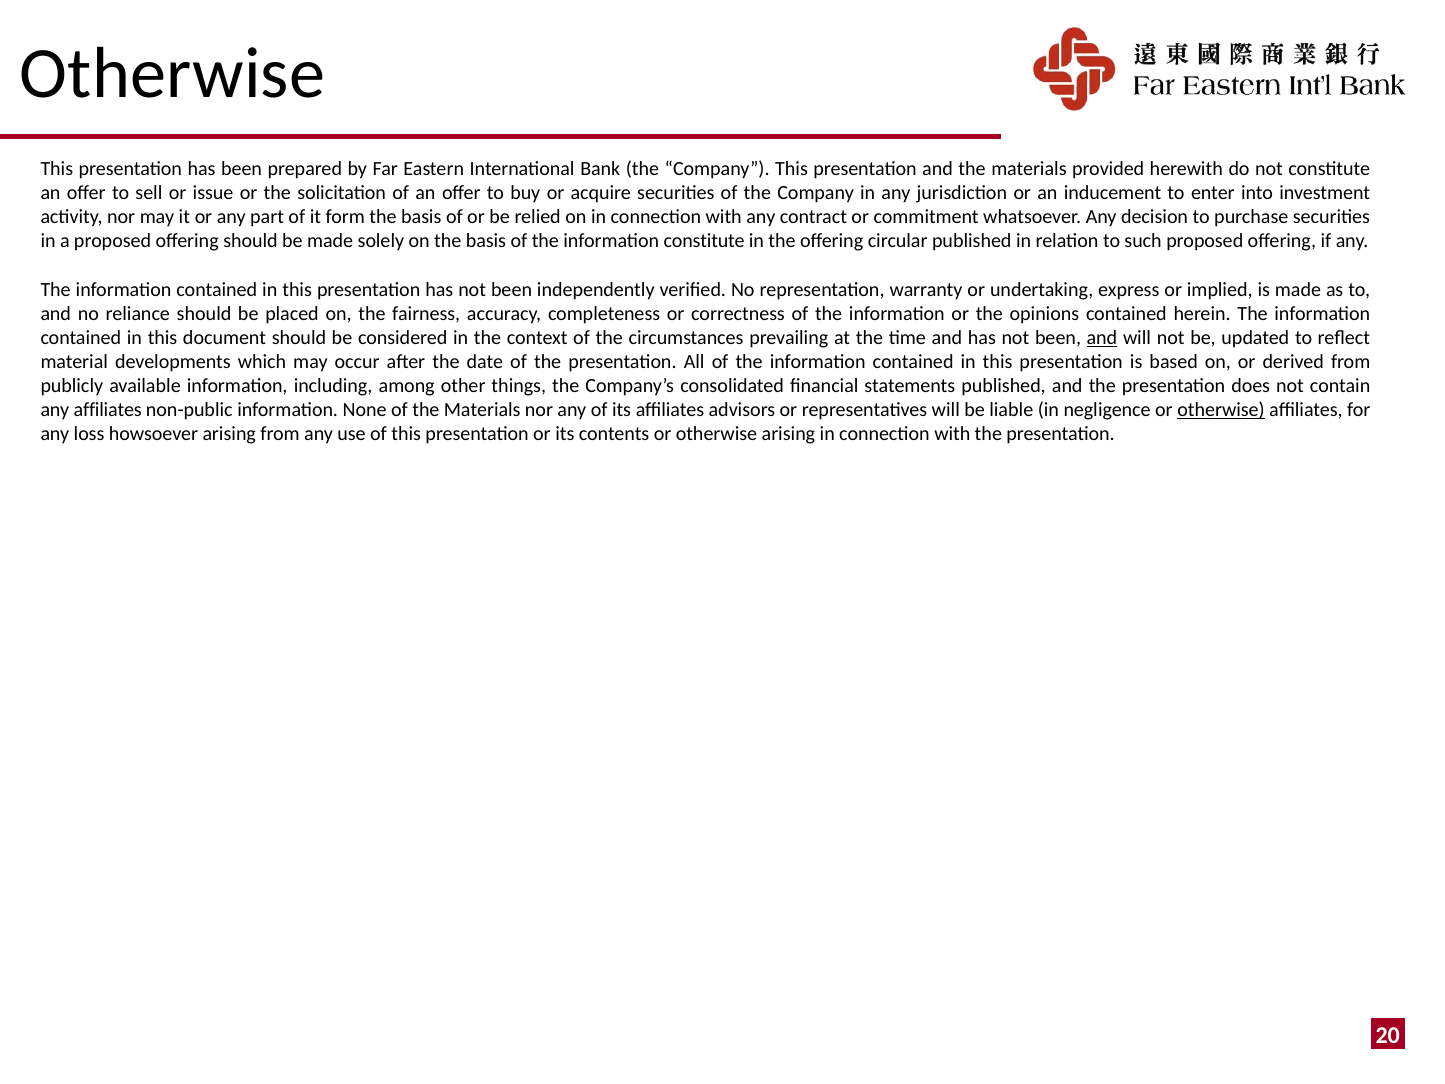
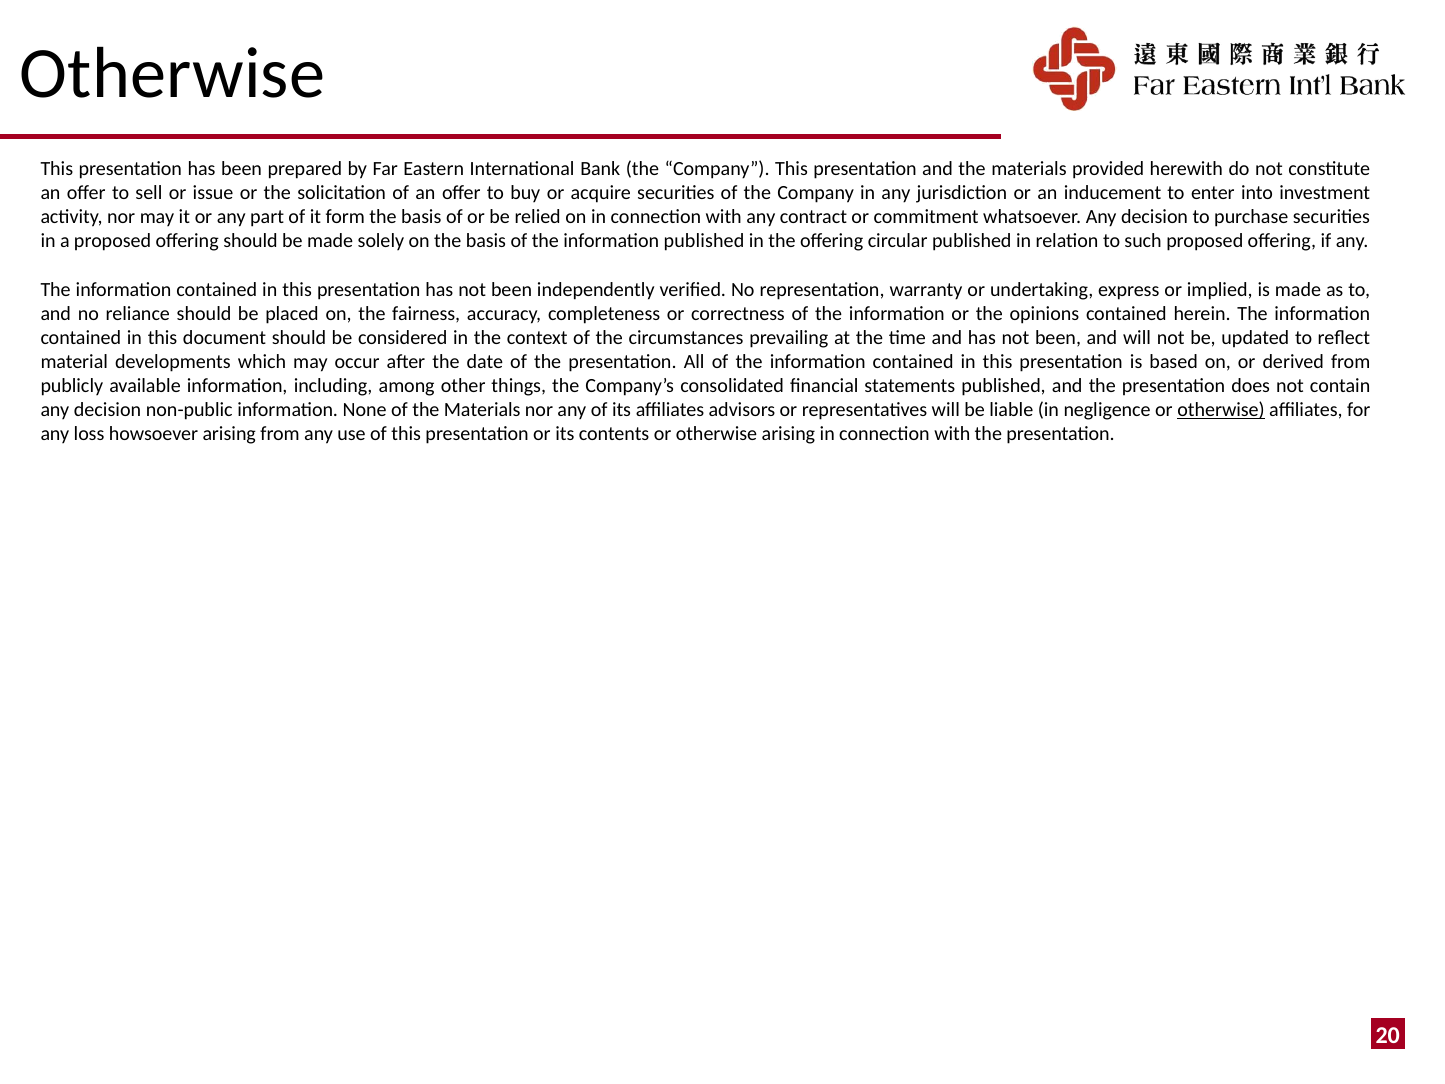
information constitute: constitute -> published
and at (1102, 338) underline: present -> none
affiliates at (108, 410): affiliates -> decision
